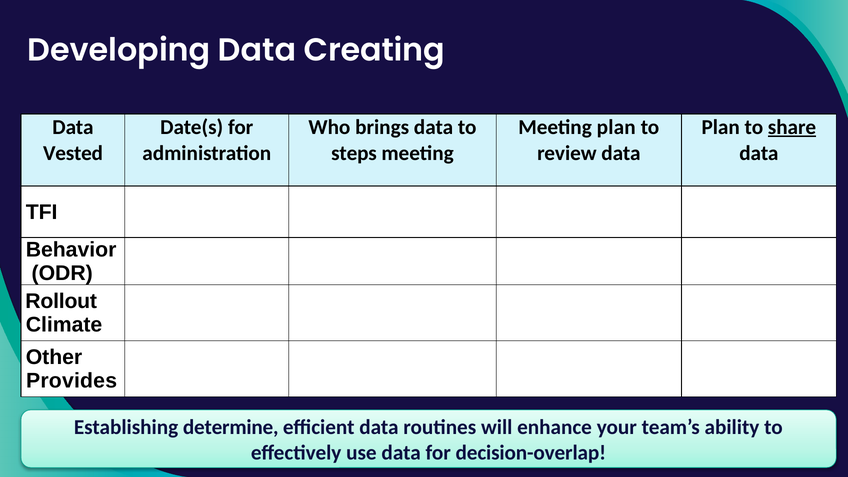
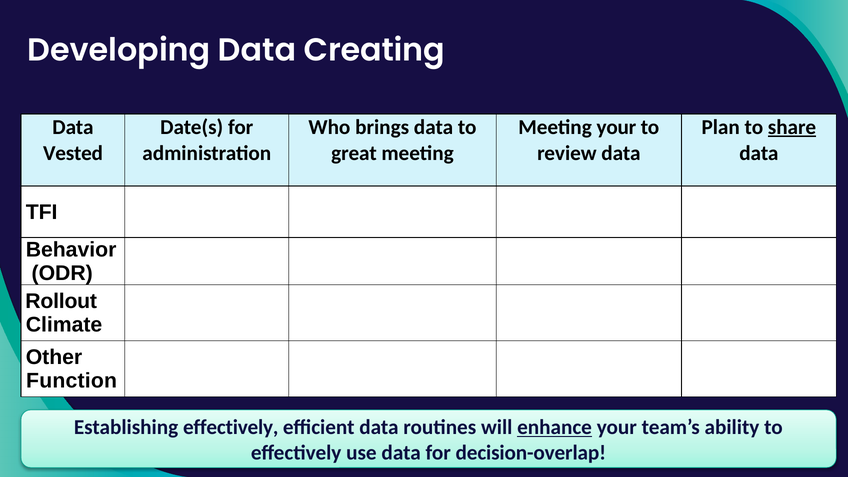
Meeting plan: plan -> your
steps: steps -> great
Provides: Provides -> Function
Establishing determine: determine -> effectively
enhance underline: none -> present
